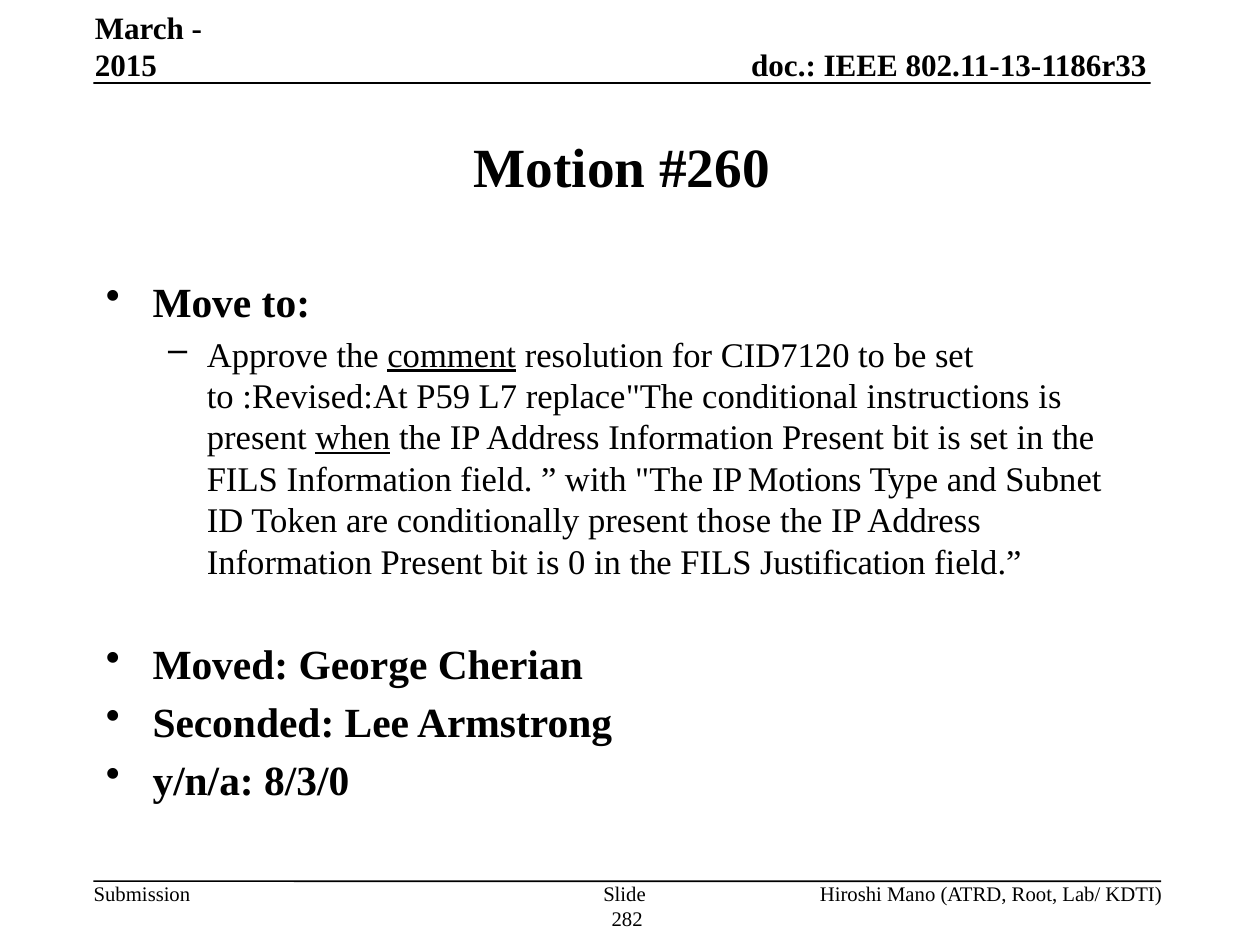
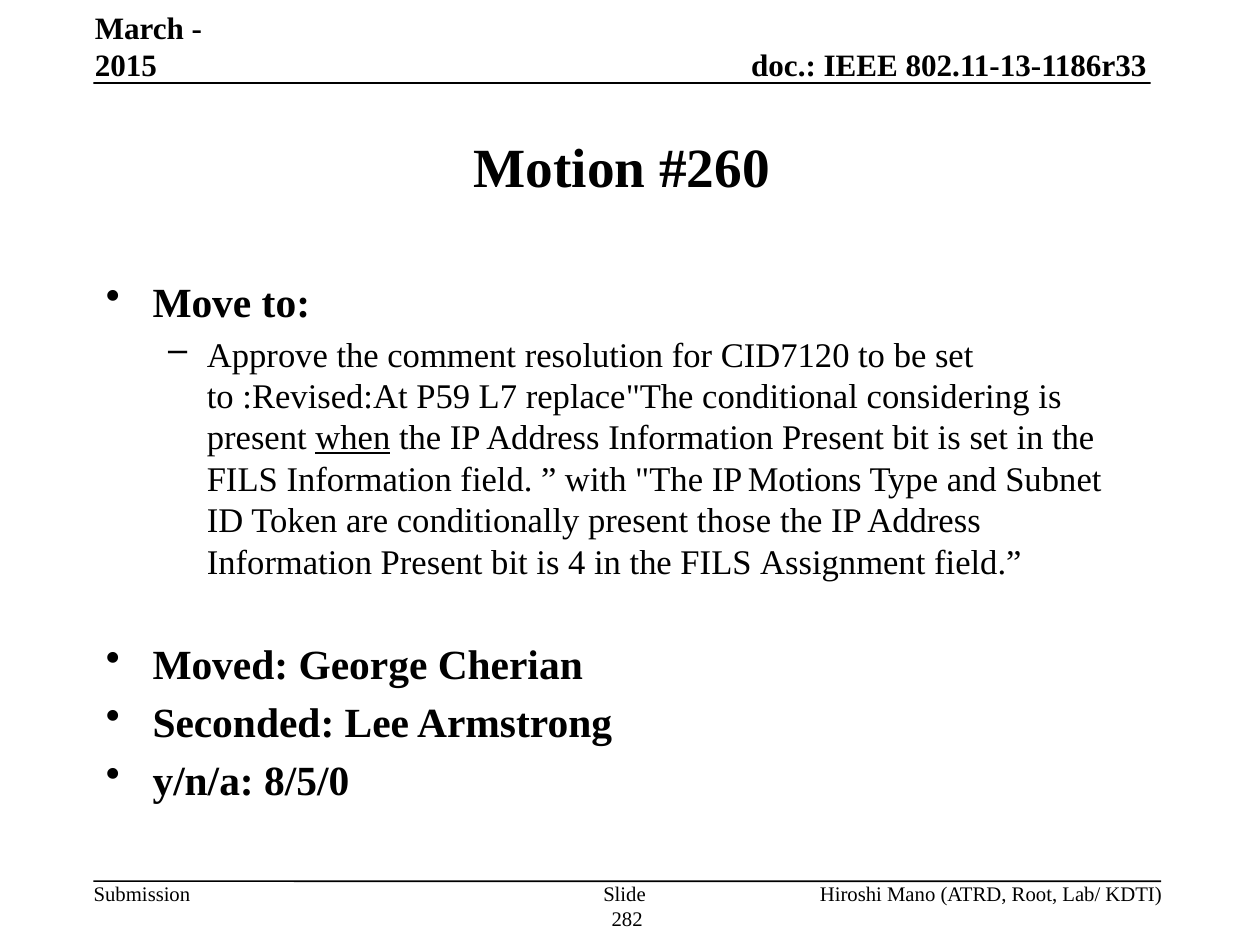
comment underline: present -> none
instructions: instructions -> considering
0: 0 -> 4
Justification: Justification -> Assignment
8/3/0: 8/3/0 -> 8/5/0
